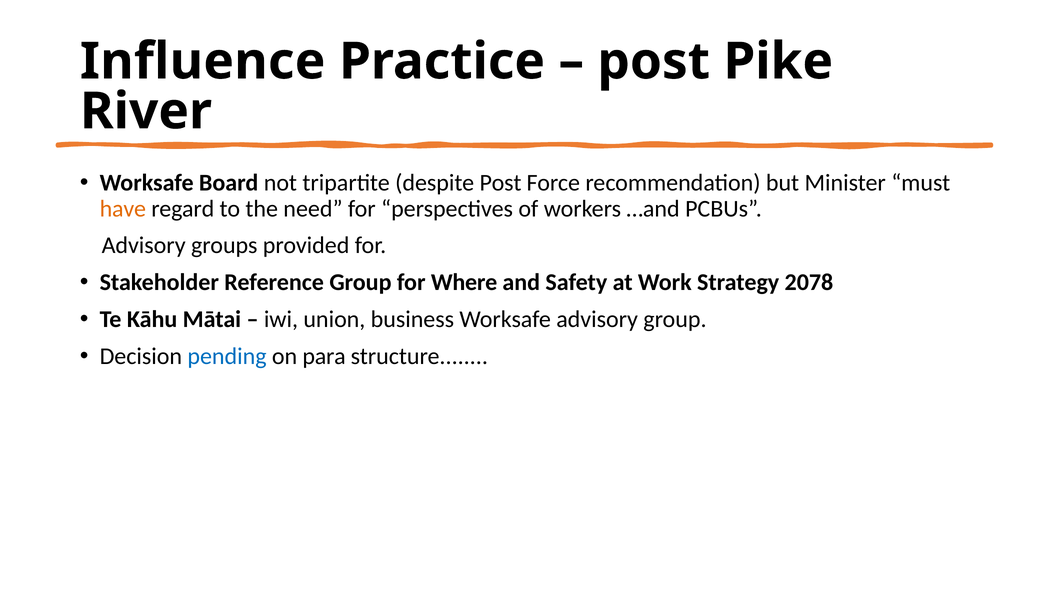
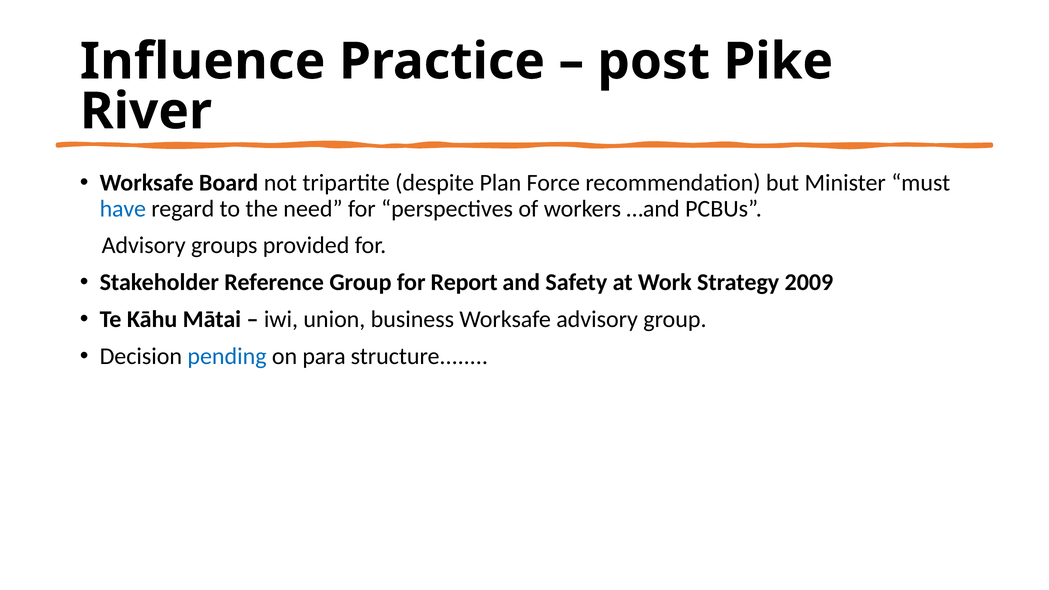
despite Post: Post -> Plan
have colour: orange -> blue
Where: Where -> Report
2078: 2078 -> 2009
